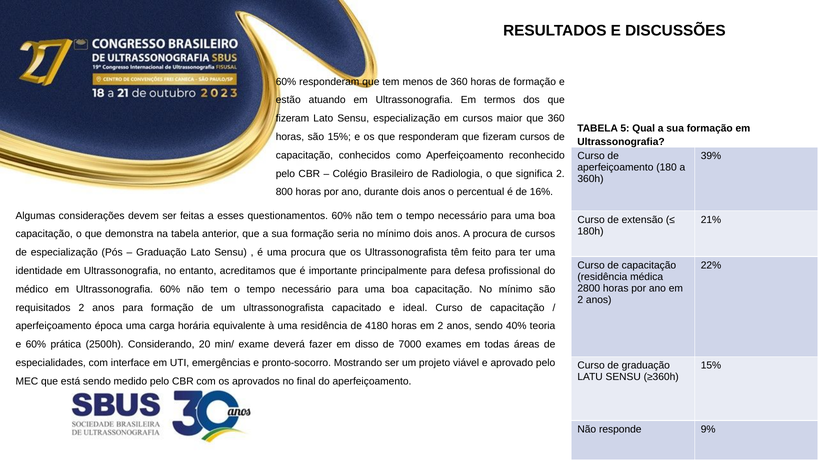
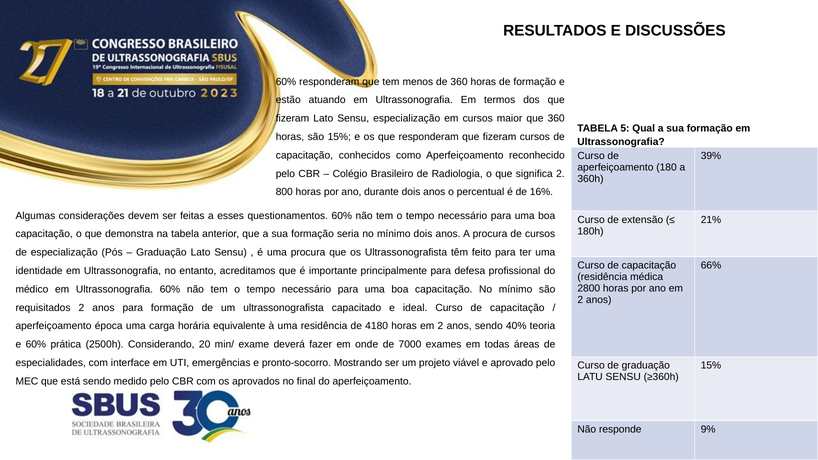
22%: 22% -> 66%
disso: disso -> onde
